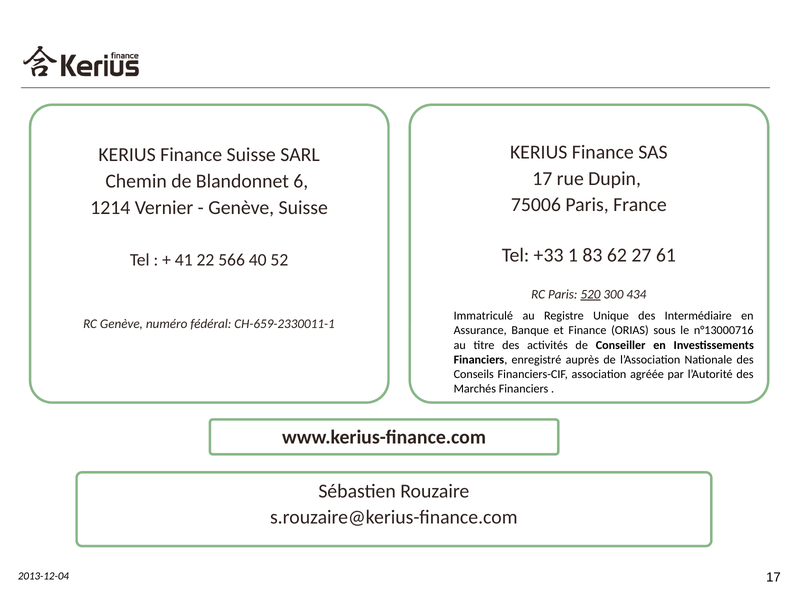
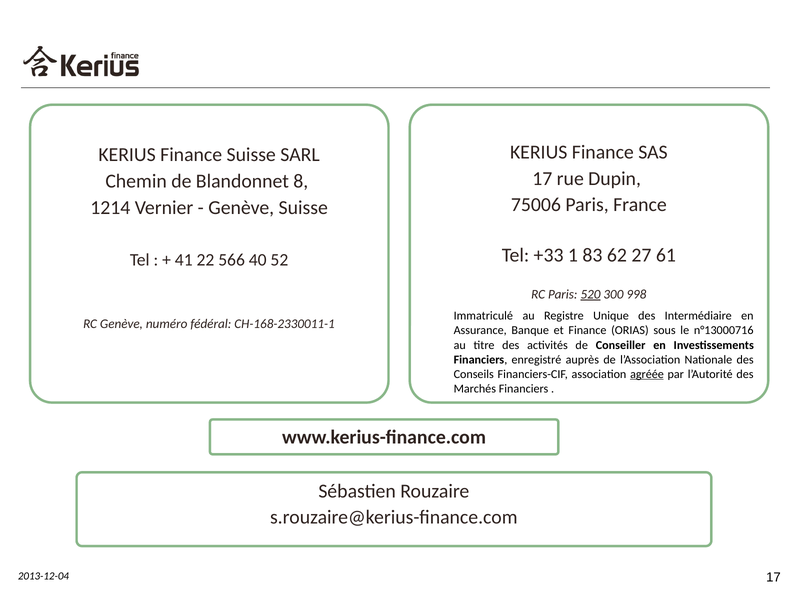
6: 6 -> 8
434: 434 -> 998
CH-659-2330011-1: CH-659-2330011-1 -> CH-168-2330011-1
agréée underline: none -> present
